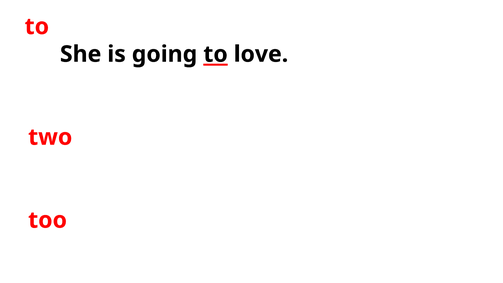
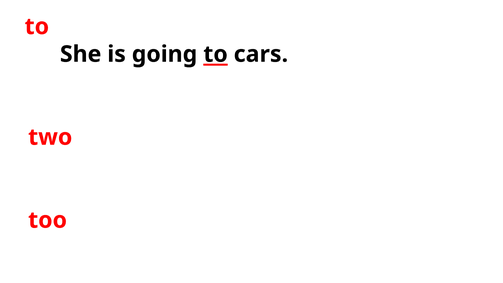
love: love -> cars
